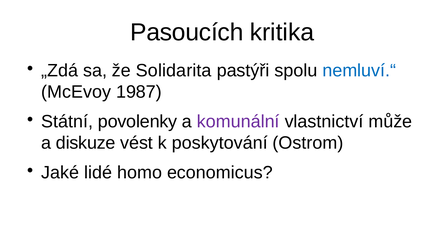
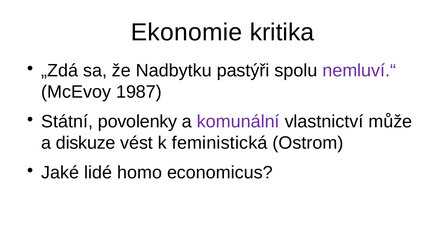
Pasoucích: Pasoucích -> Ekonomie
Solidarita: Solidarita -> Nadbytku
nemluví.“ colour: blue -> purple
poskytování: poskytování -> feministická
